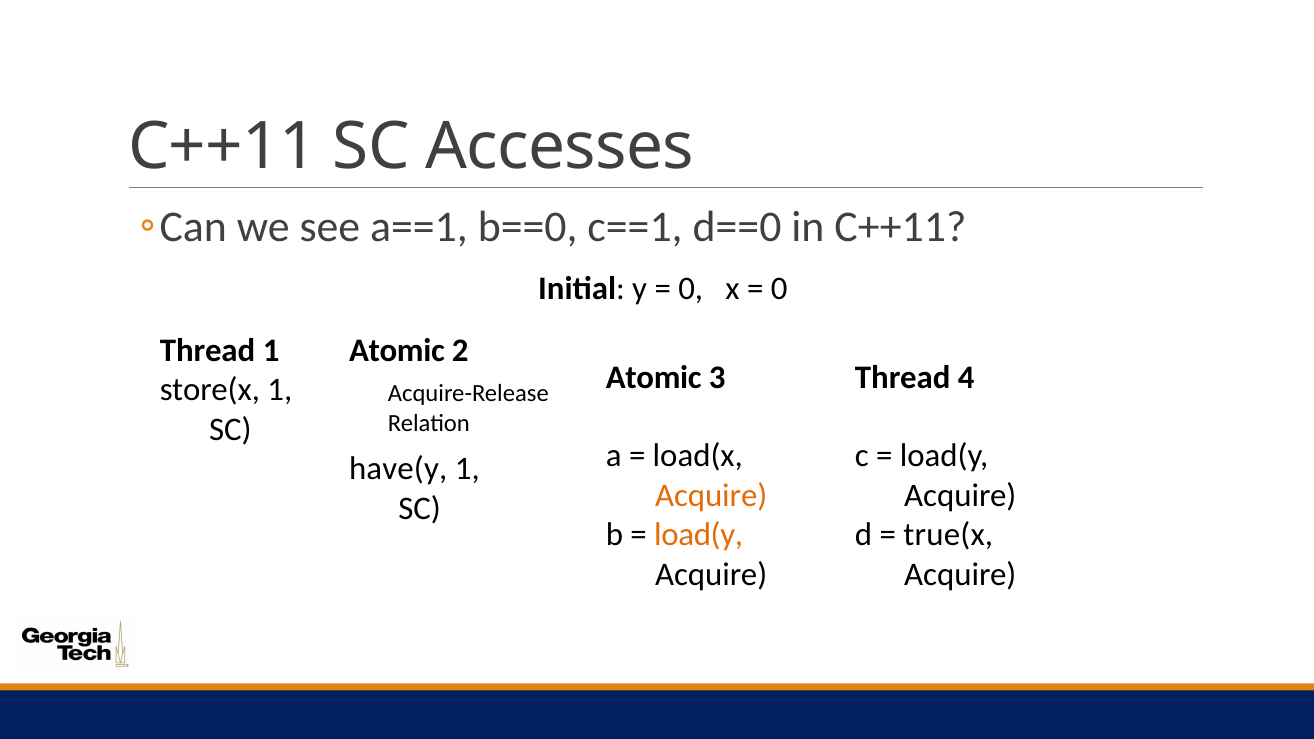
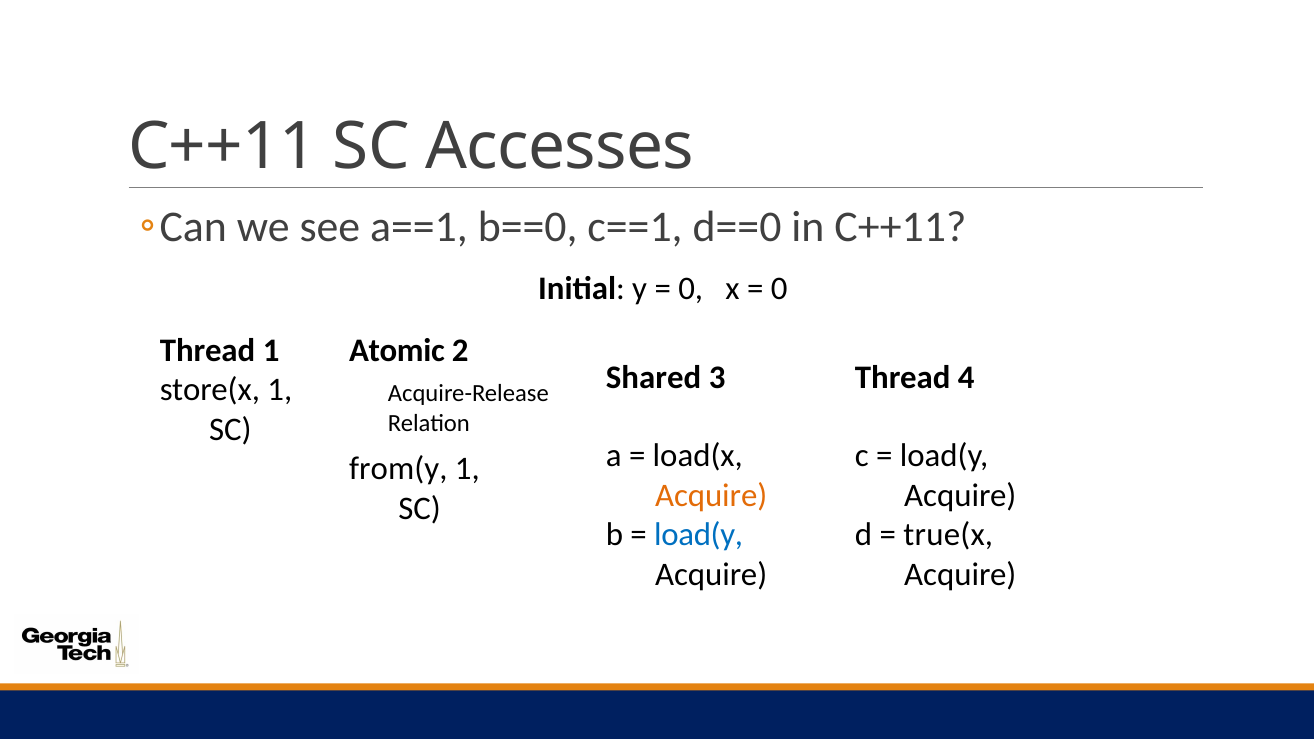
Atomic at (654, 377): Atomic -> Shared
have(y: have(y -> from(y
load(y at (699, 535) colour: orange -> blue
